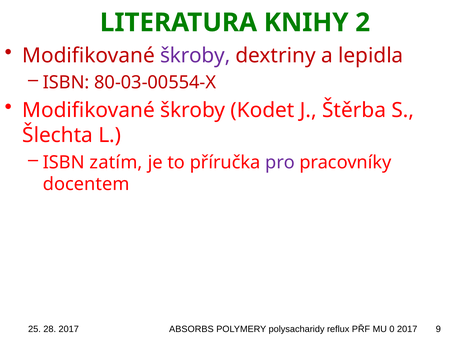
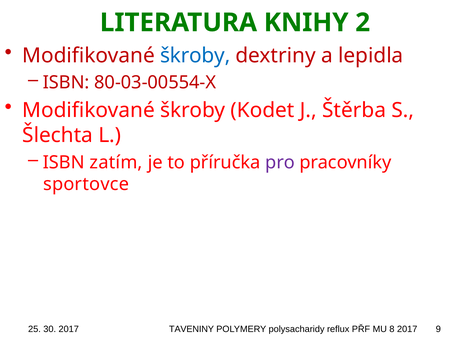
škroby at (195, 56) colour: purple -> blue
docentem: docentem -> sportovce
28: 28 -> 30
ABSORBS: ABSORBS -> TAVENINY
0: 0 -> 8
